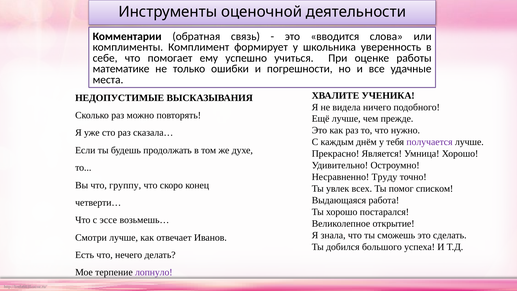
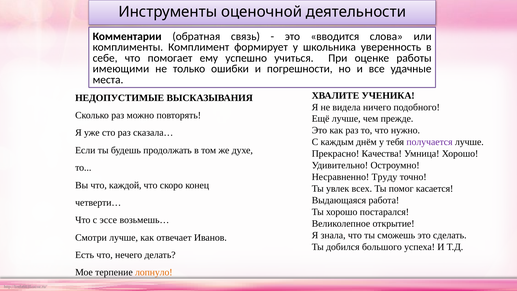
математике: математике -> имеющими
Является: Является -> Качества
группу: группу -> каждой
списком: списком -> касается
лопнуло colour: purple -> orange
